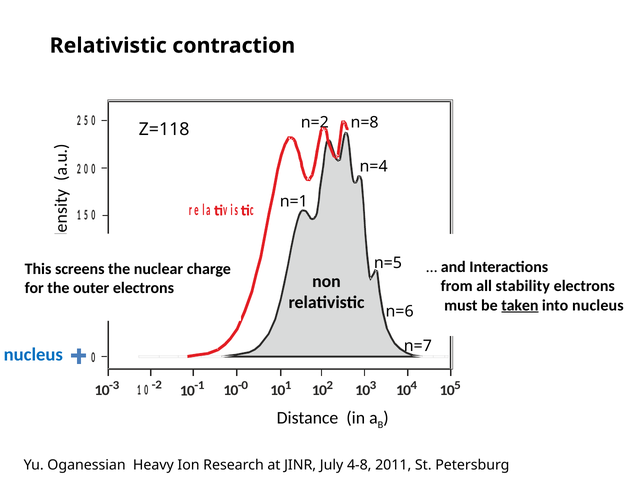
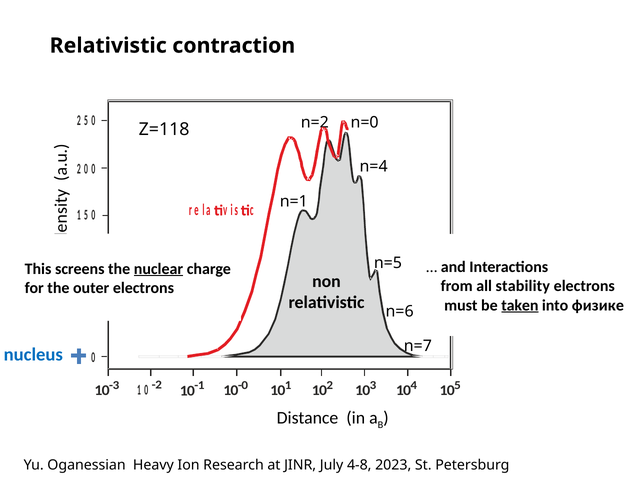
n=8: n=8 -> n=0
nuclear underline: none -> present
into nucleus: nucleus -> физике
2011: 2011 -> 2023
